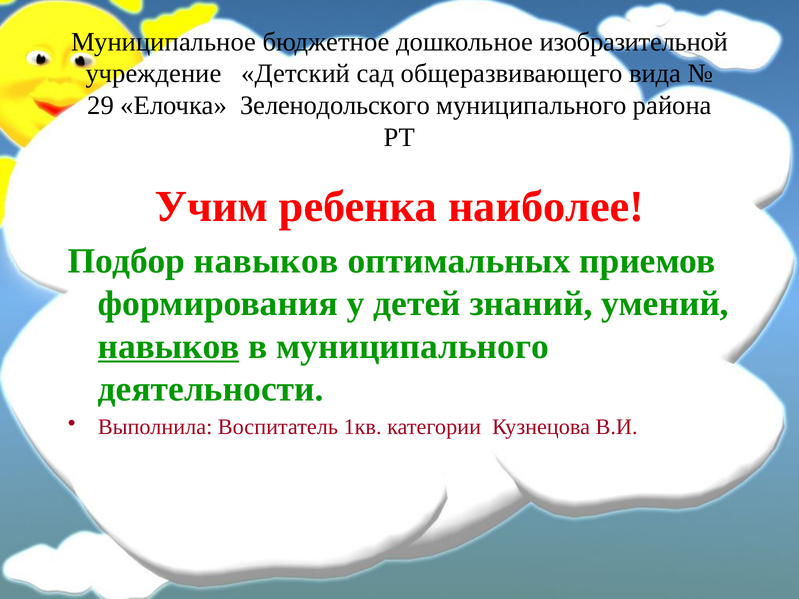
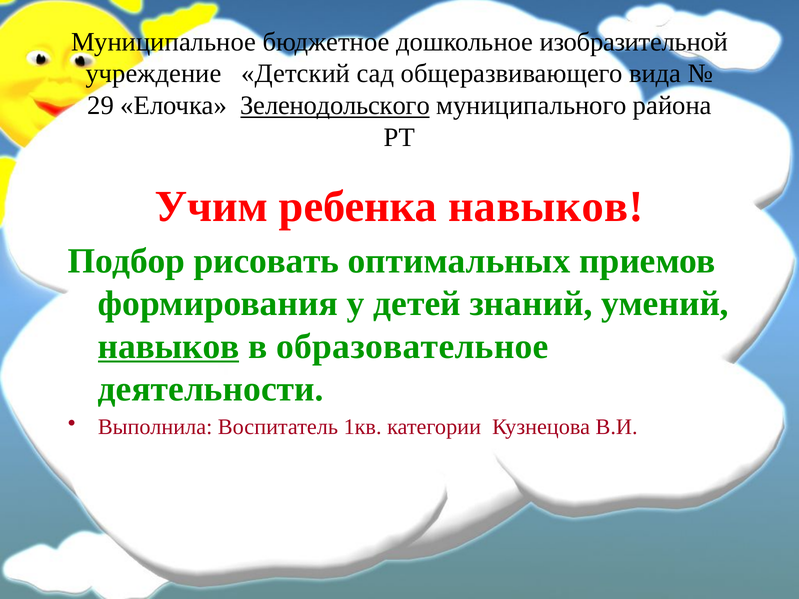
Зеленодольского underline: none -> present
ребенка наиболее: наиболее -> навыков
Подбор навыков: навыков -> рисовать
в муниципального: муниципального -> образовательное
